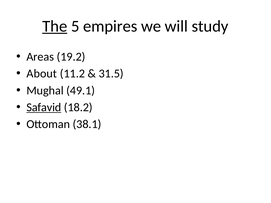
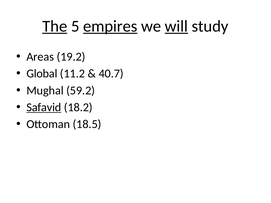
empires underline: none -> present
will underline: none -> present
About: About -> Global
31.5: 31.5 -> 40.7
49.1: 49.1 -> 59.2
38.1: 38.1 -> 18.5
